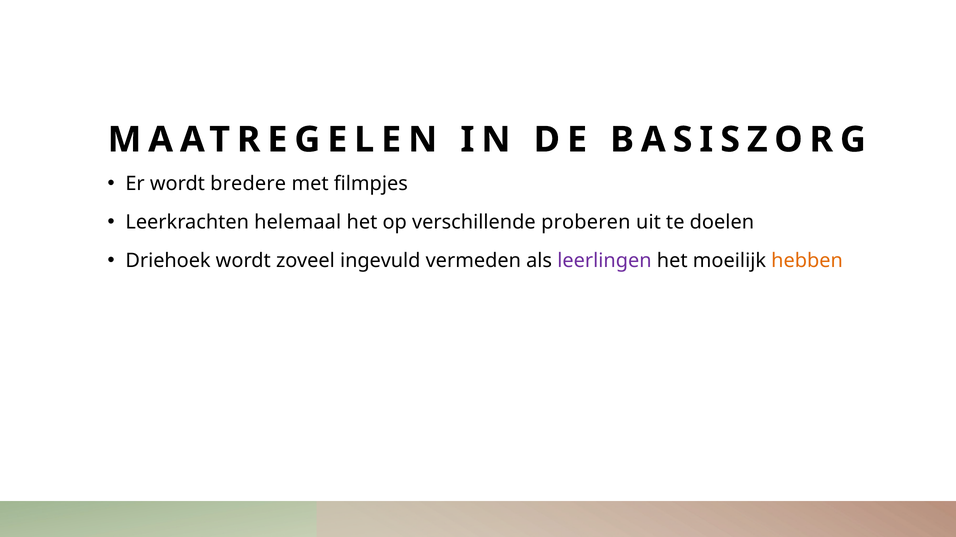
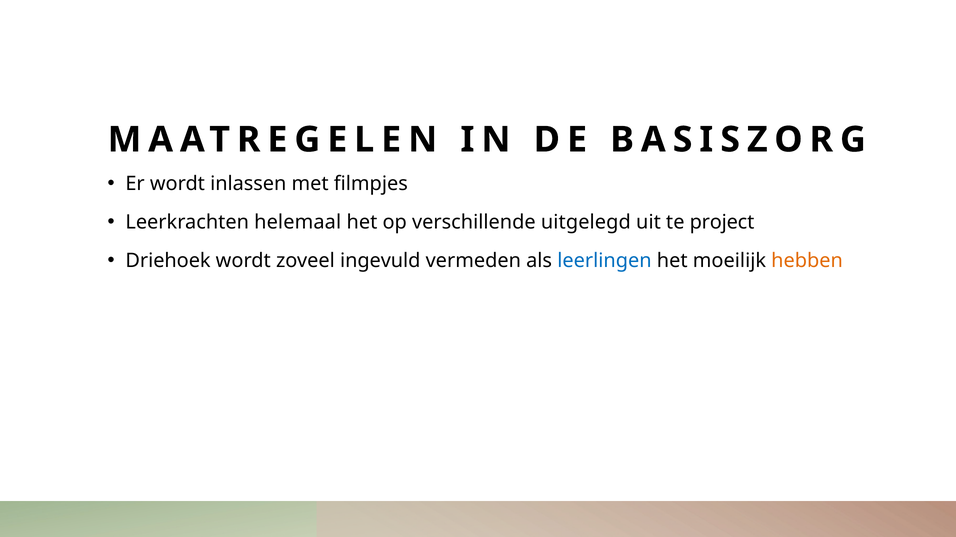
bredere: bredere -> inlassen
proberen: proberen -> uitgelegd
doelen: doelen -> project
leerlingen colour: purple -> blue
